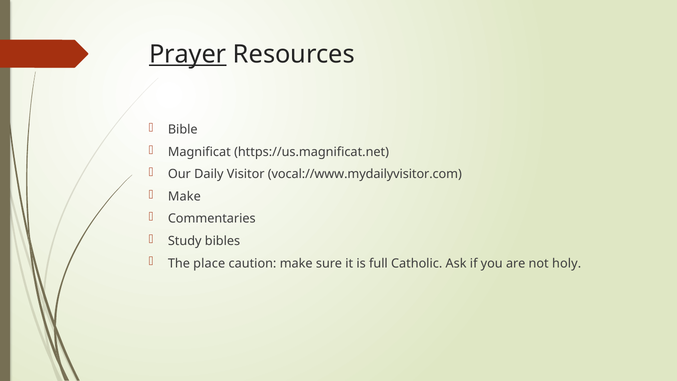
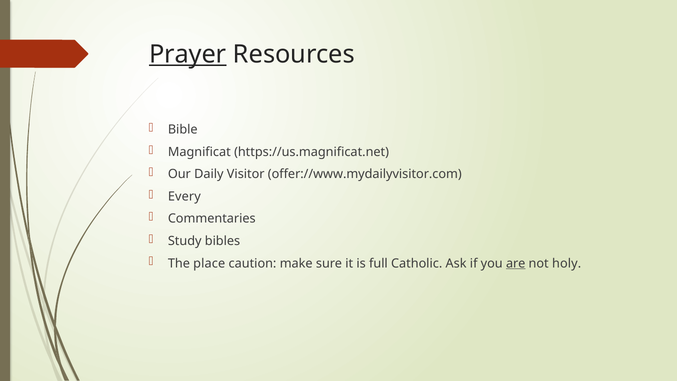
vocal://www.mydailyvisitor.com: vocal://www.mydailyvisitor.com -> offer://www.mydailyvisitor.com
Make at (184, 196): Make -> Every
are underline: none -> present
